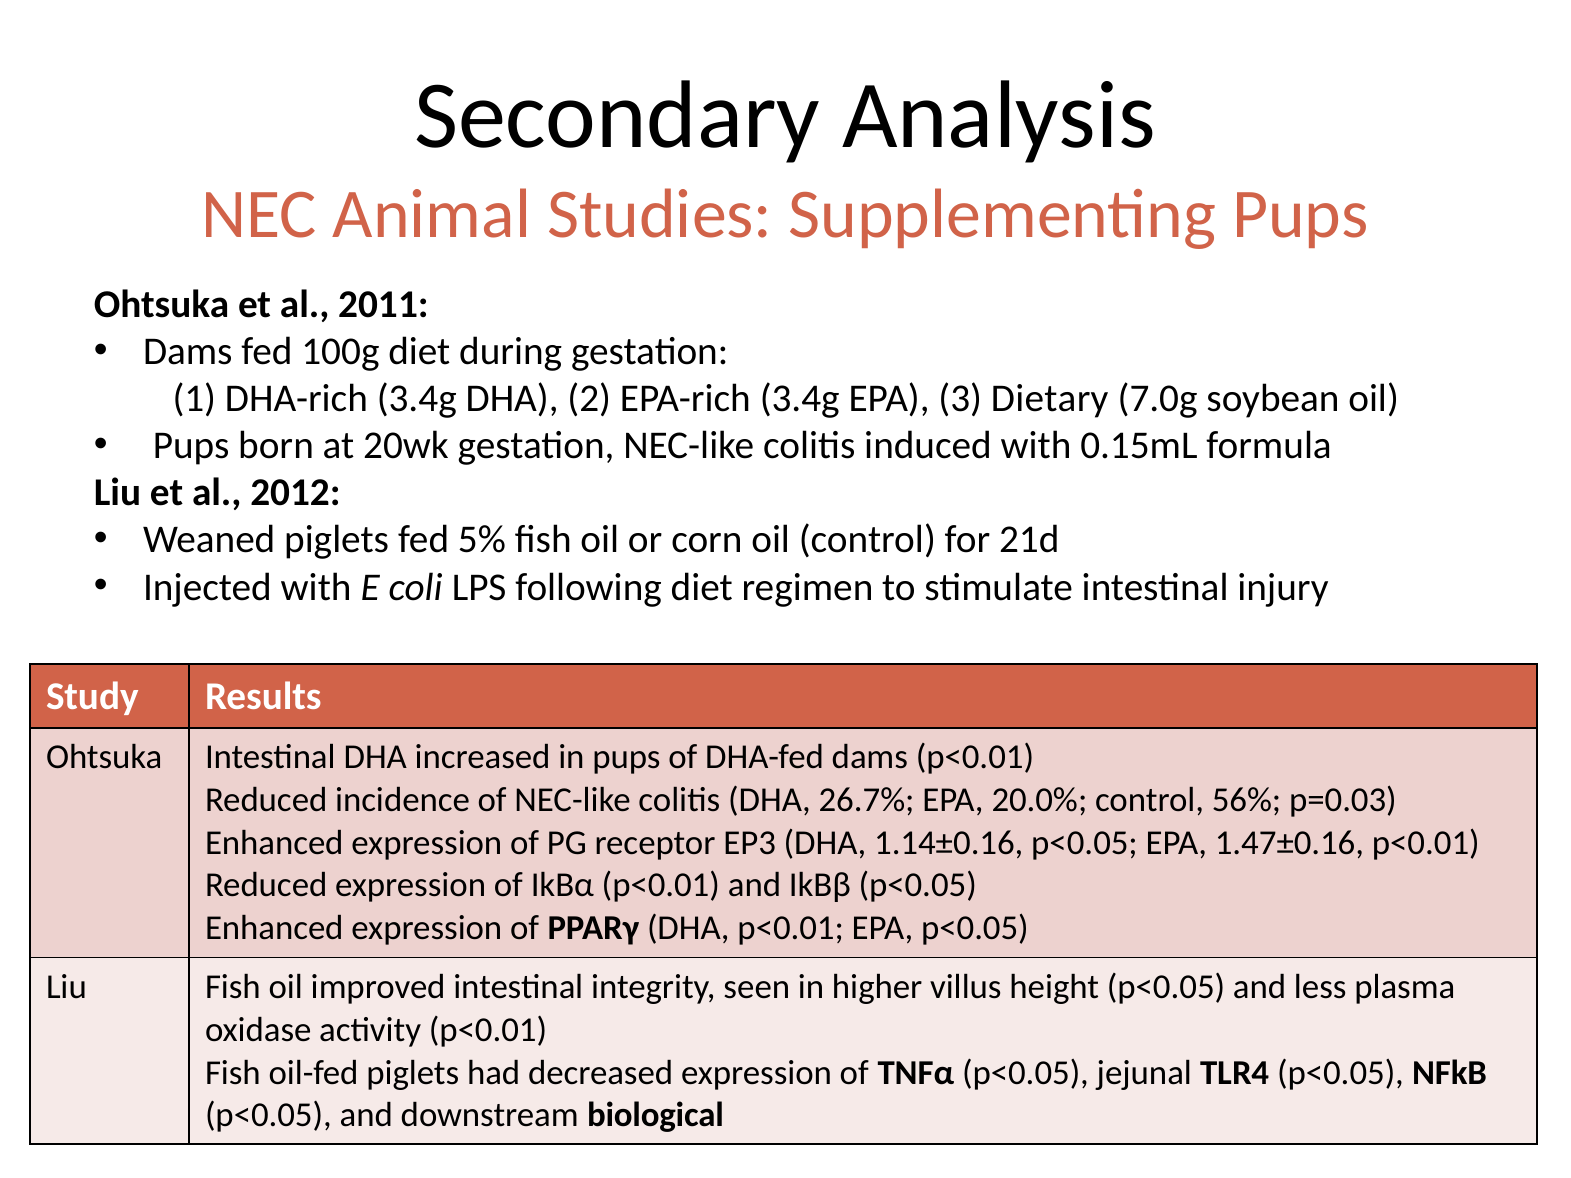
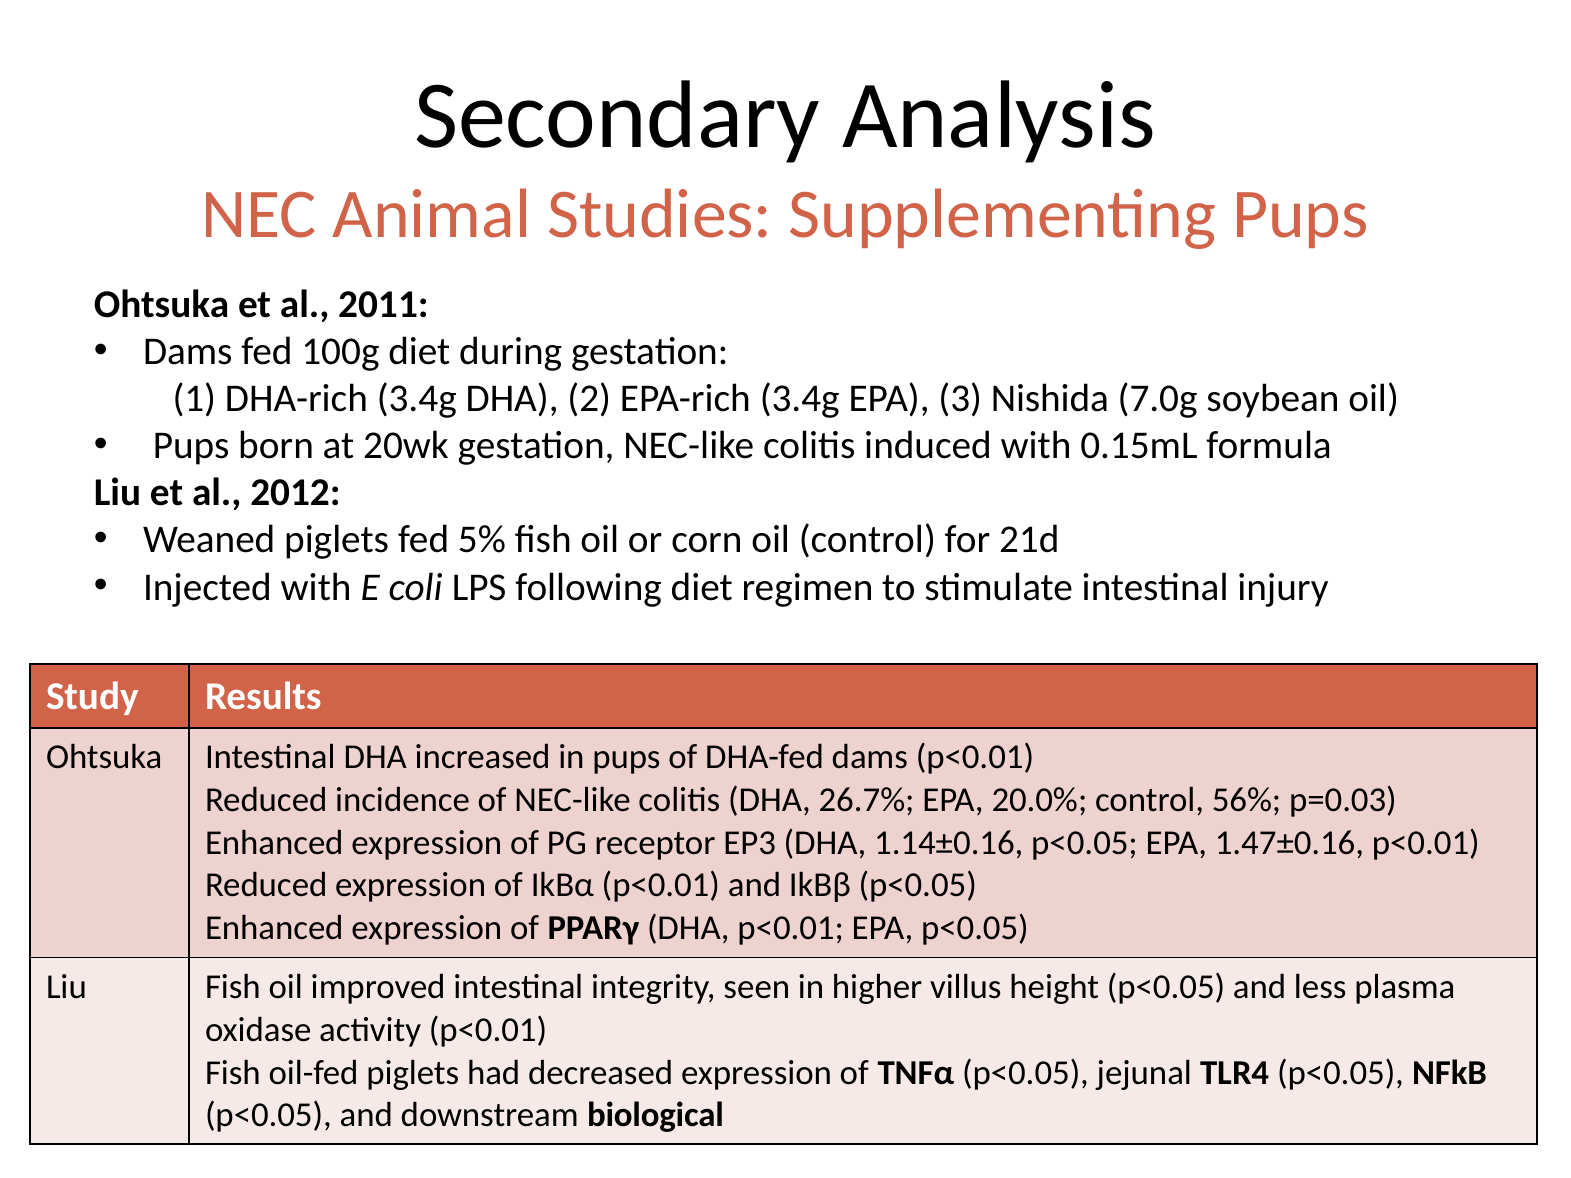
Dietary: Dietary -> Nishida
